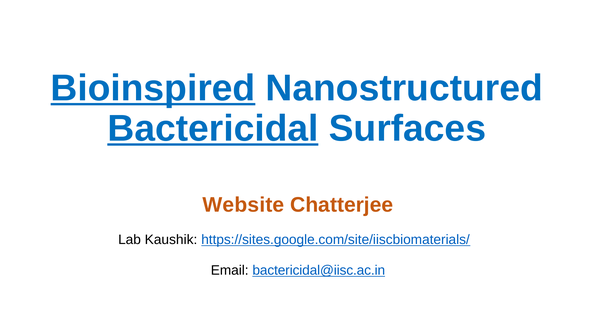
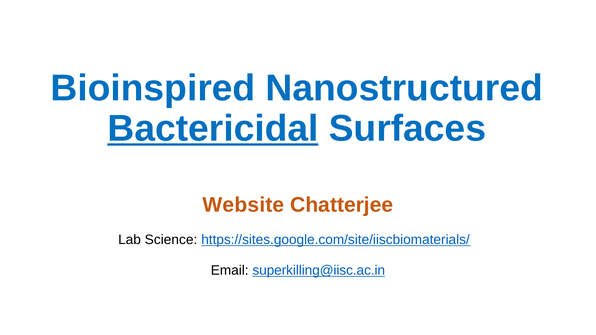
Bioinspired underline: present -> none
Kaushik: Kaushik -> Science
bactericidal@iisc.ac.in: bactericidal@iisc.ac.in -> superkilling@iisc.ac.in
